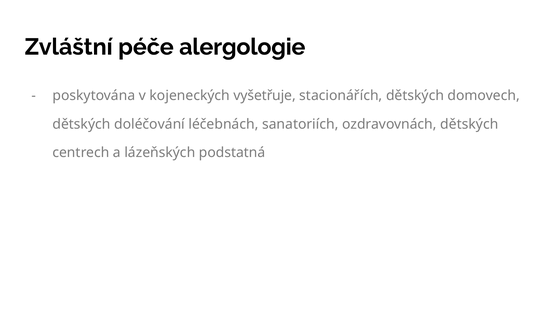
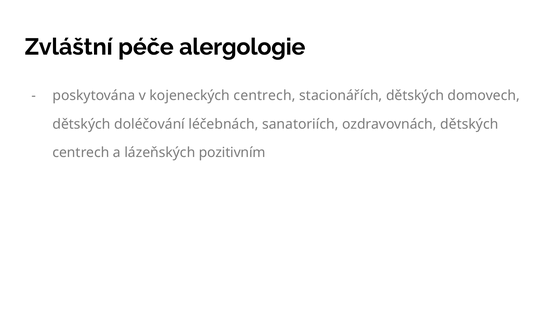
kojeneckých vyšetřuje: vyšetřuje -> centrech
podstatná: podstatná -> pozitivním
